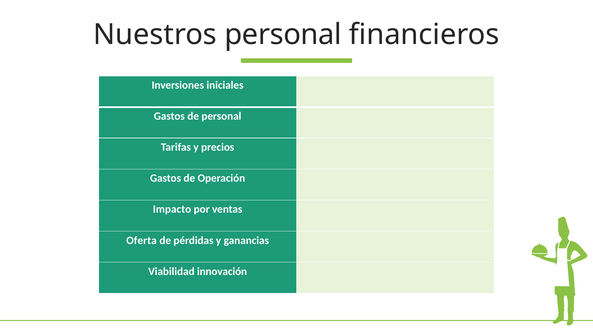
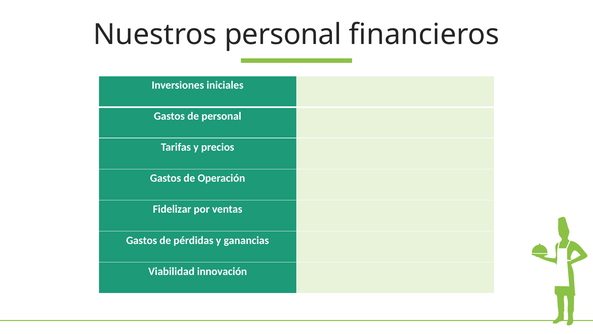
Impacto: Impacto -> Fidelizar
Oferta at (141, 240): Oferta -> Gastos
